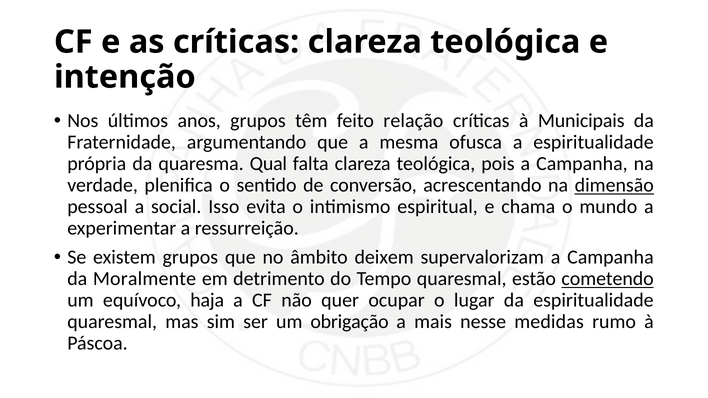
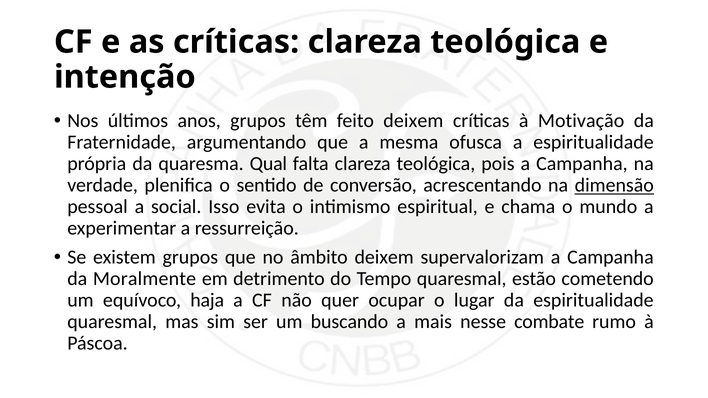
feito relação: relação -> deixem
Municipais: Municipais -> Motivação
cometendo underline: present -> none
obrigação: obrigação -> buscando
medidas: medidas -> combate
